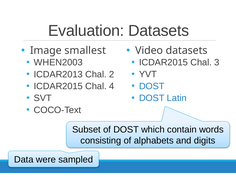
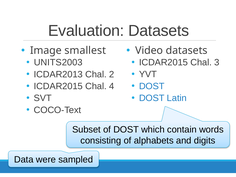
WHEN2003: WHEN2003 -> UNITS2003
